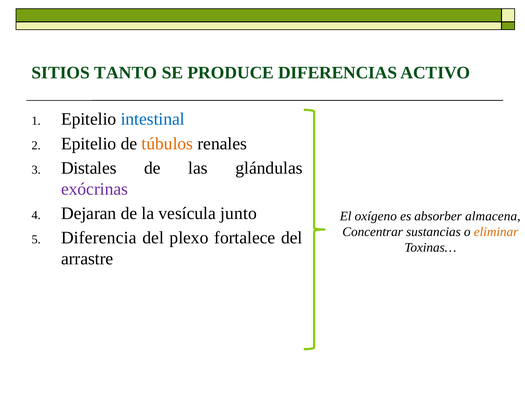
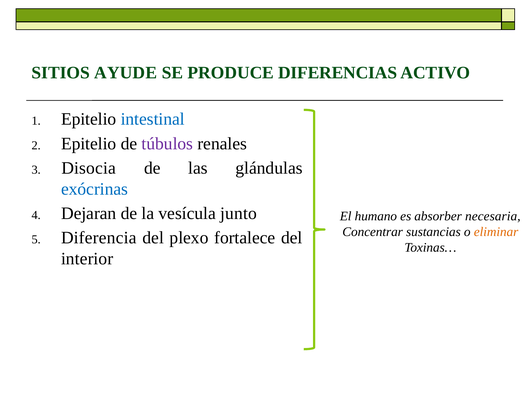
TANTO: TANTO -> AYUDE
túbulos colour: orange -> purple
Distales: Distales -> Disocia
exócrinas colour: purple -> blue
oxígeno: oxígeno -> humano
almacena: almacena -> necesaria
arrastre: arrastre -> interior
